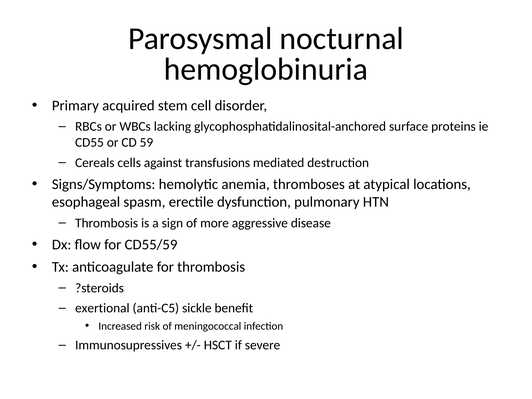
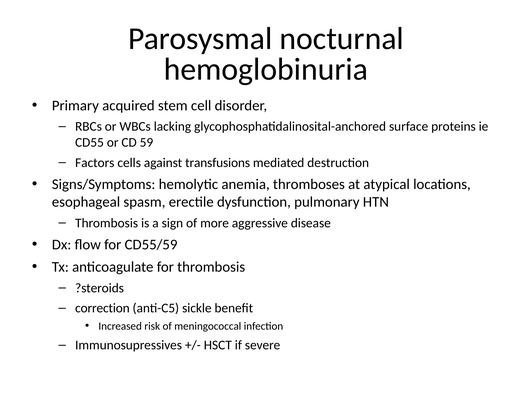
Cereals: Cereals -> Factors
exertional: exertional -> correction
